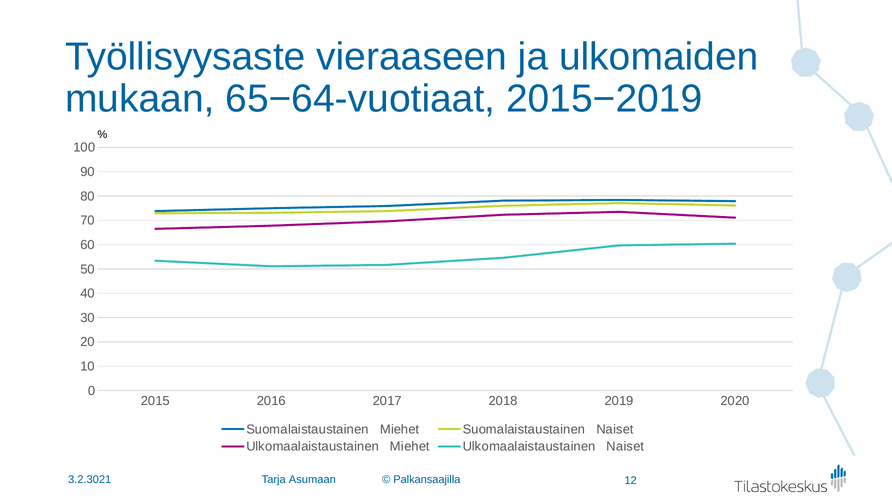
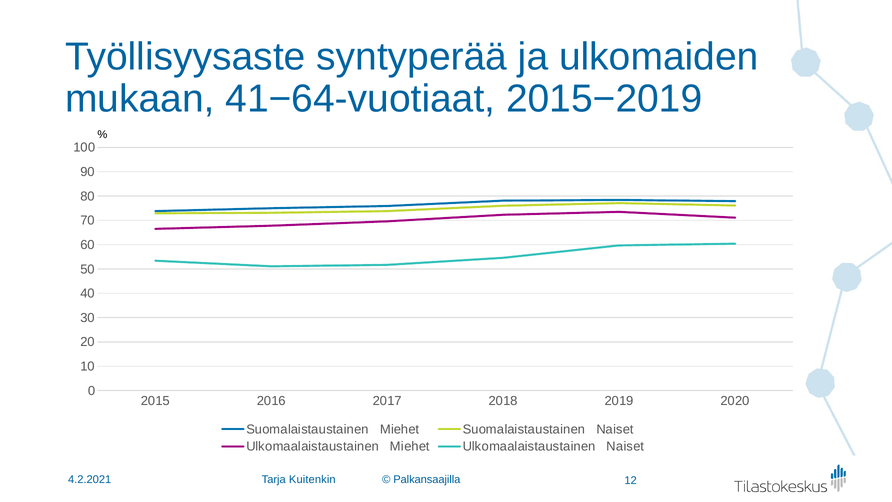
vieraaseen: vieraaseen -> syntyperää
65−64-vuotiaat: 65−64-vuotiaat -> 41−64-vuotiaat
3.2.3021: 3.2.3021 -> 4.2.2021
Asumaan: Asumaan -> Kuitenkin
